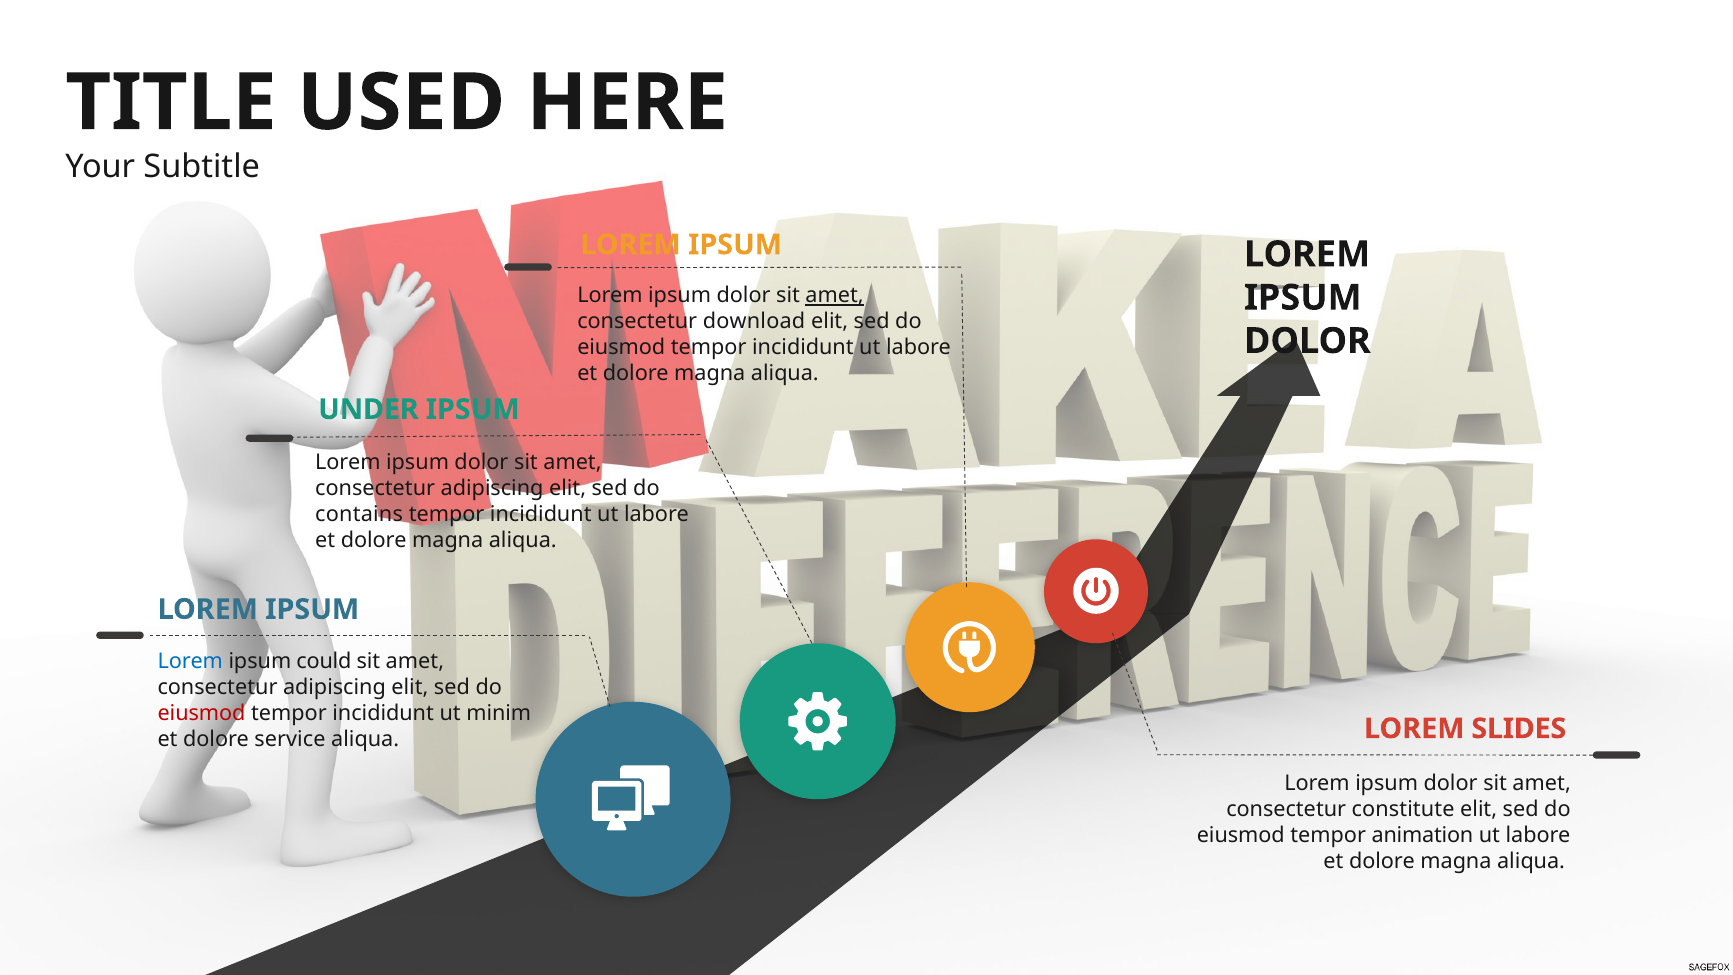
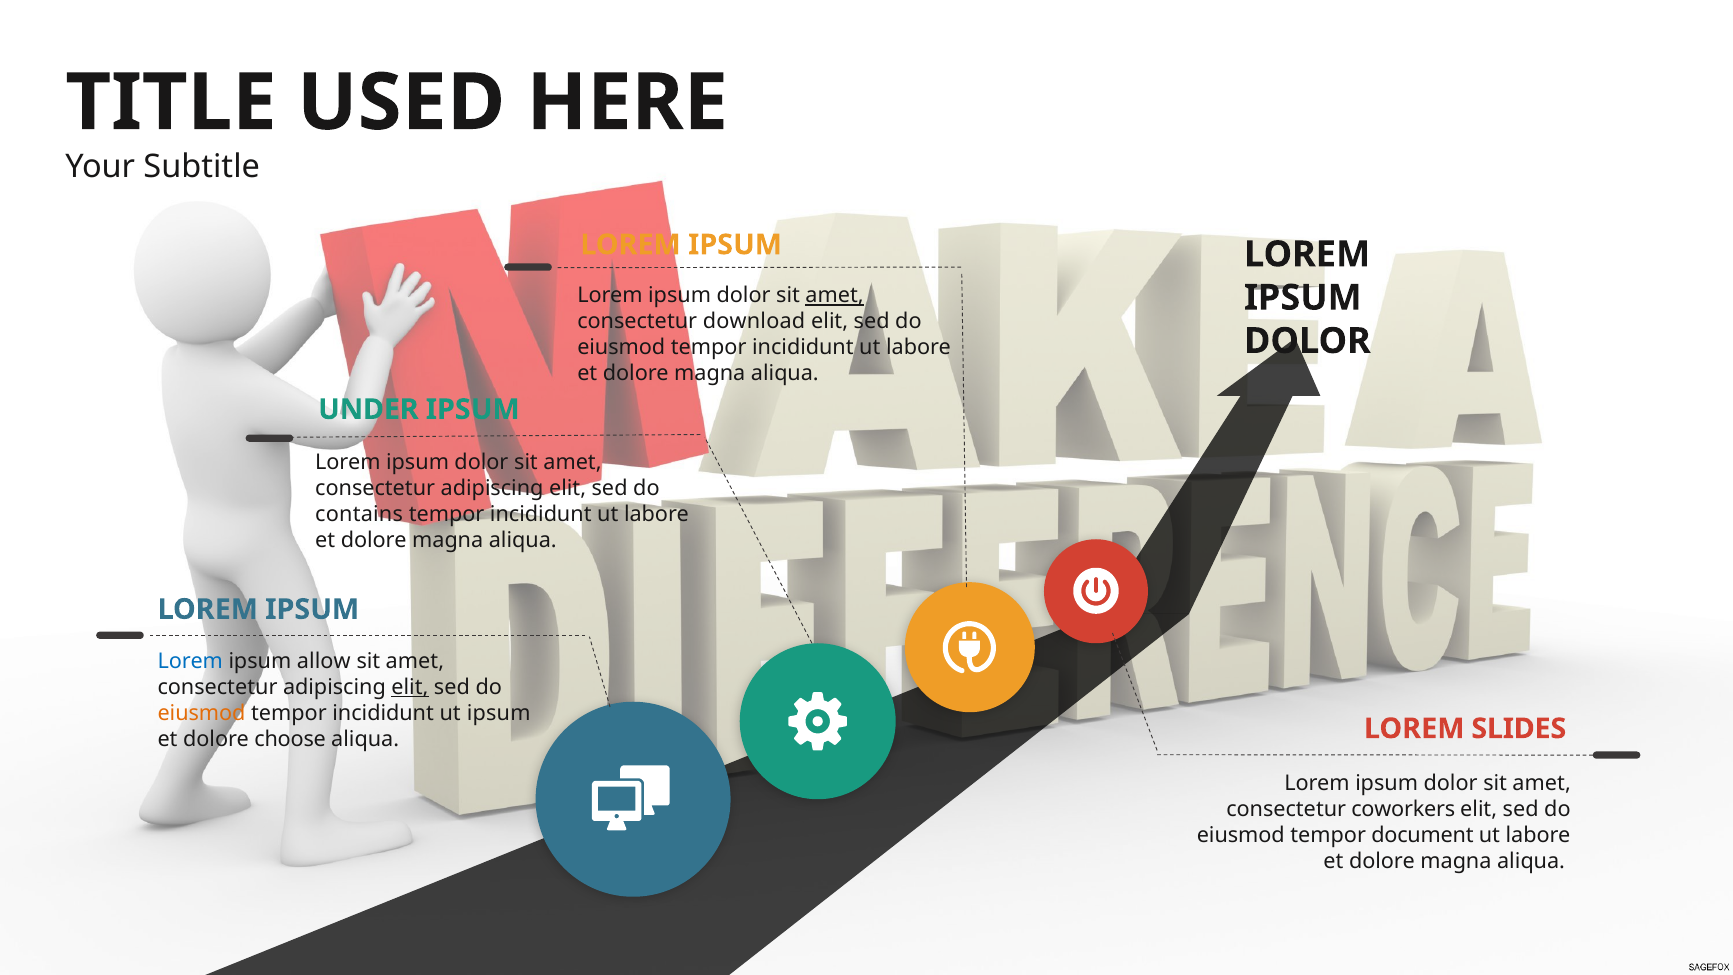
could: could -> allow
elit at (410, 687) underline: none -> present
eiusmod at (202, 713) colour: red -> orange
ut minim: minim -> ipsum
service: service -> choose
constitute: constitute -> coworkers
animation: animation -> document
